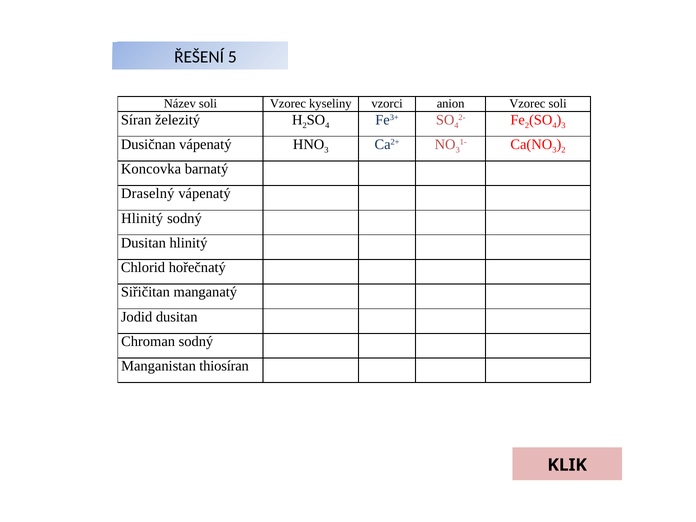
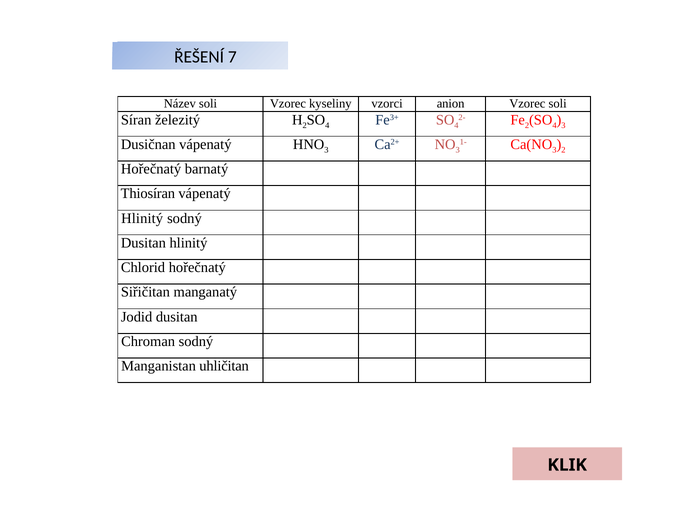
5: 5 -> 7
Koncovka at (151, 169): Koncovka -> Hořečnatý
Draselný: Draselný -> Thiosíran
thiosíran: thiosíran -> uhličitan
